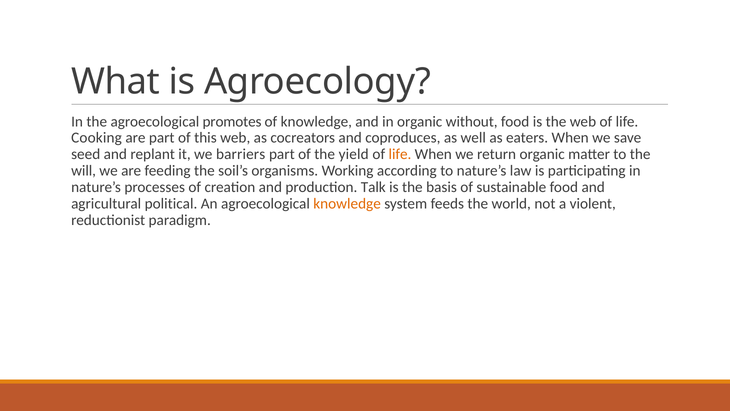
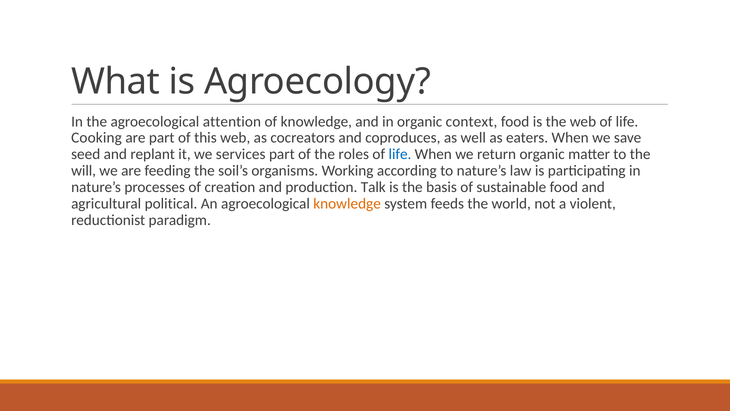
promotes: promotes -> attention
without: without -> context
barriers: barriers -> services
yield: yield -> roles
life at (400, 154) colour: orange -> blue
